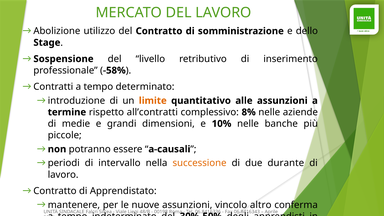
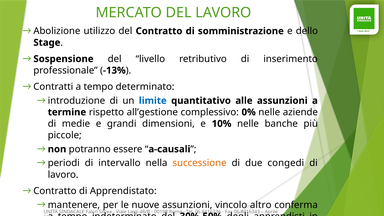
-58%: -58% -> -13%
limite colour: orange -> blue
all’contratti: all’contratti -> all’gestione
8%: 8% -> 0%
durante: durante -> congedi
